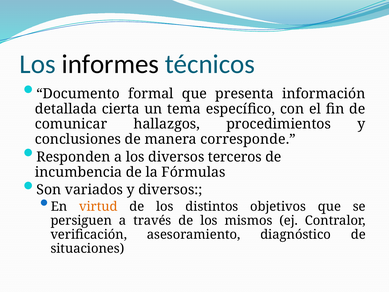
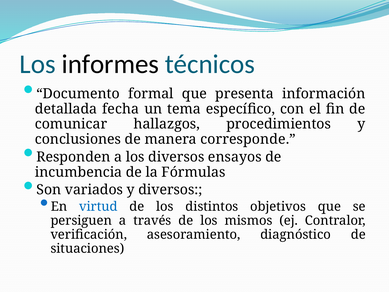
cierta: cierta -> fecha
terceros: terceros -> ensayos
virtud colour: orange -> blue
